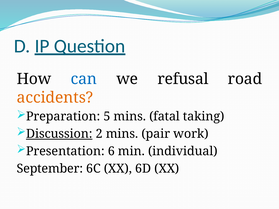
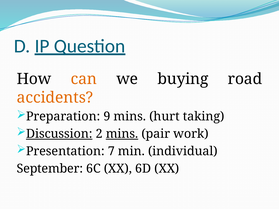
can colour: blue -> orange
refusal: refusal -> buying
5: 5 -> 9
fatal: fatal -> hurt
mins at (122, 134) underline: none -> present
6: 6 -> 7
